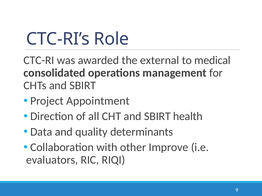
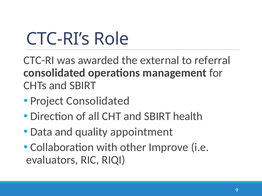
medical: medical -> referral
Project Appointment: Appointment -> Consolidated
determinants: determinants -> appointment
